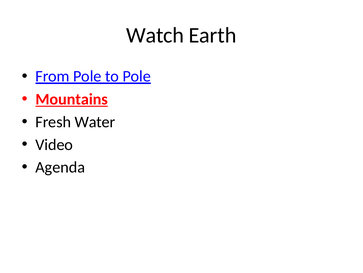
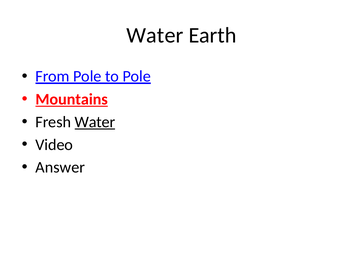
Watch at (155, 35): Watch -> Water
Water at (95, 122) underline: none -> present
Agenda: Agenda -> Answer
